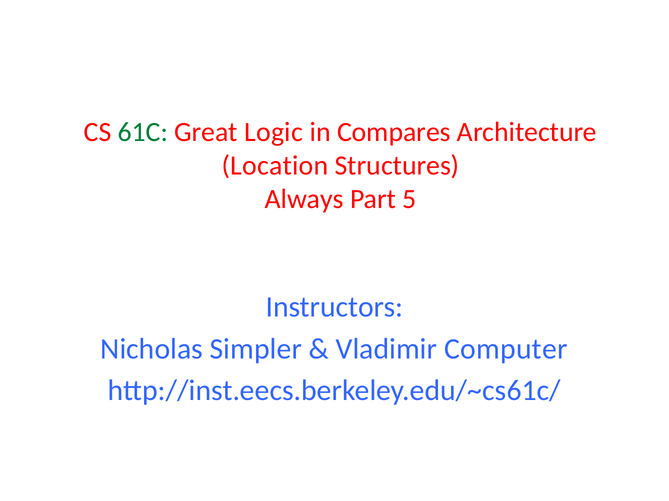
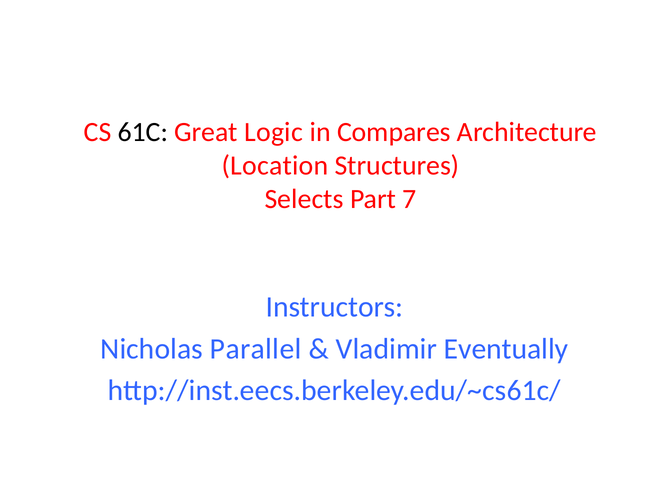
61C colour: green -> black
Always: Always -> Selects
5: 5 -> 7
Simpler: Simpler -> Parallel
Computer: Computer -> Eventually
